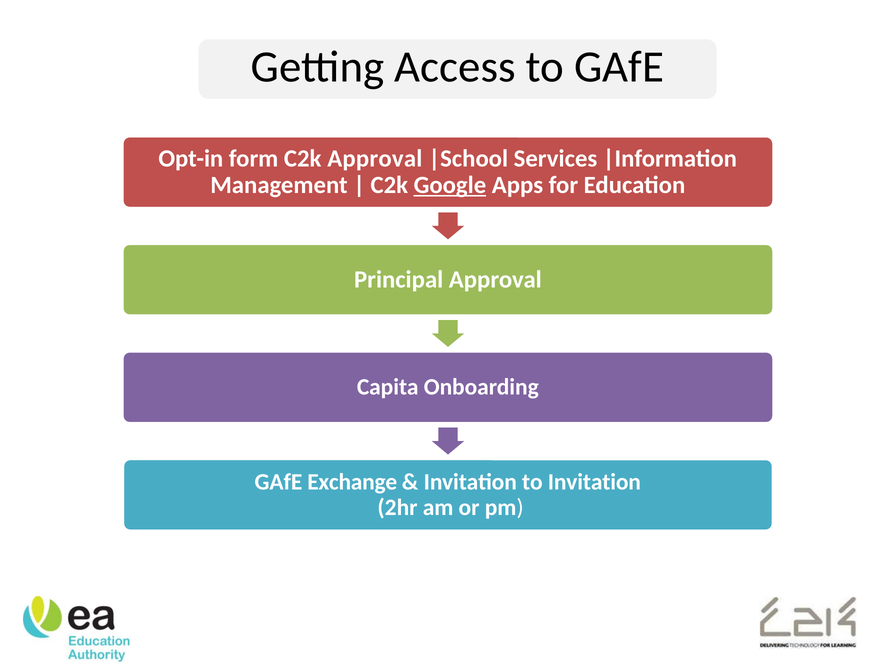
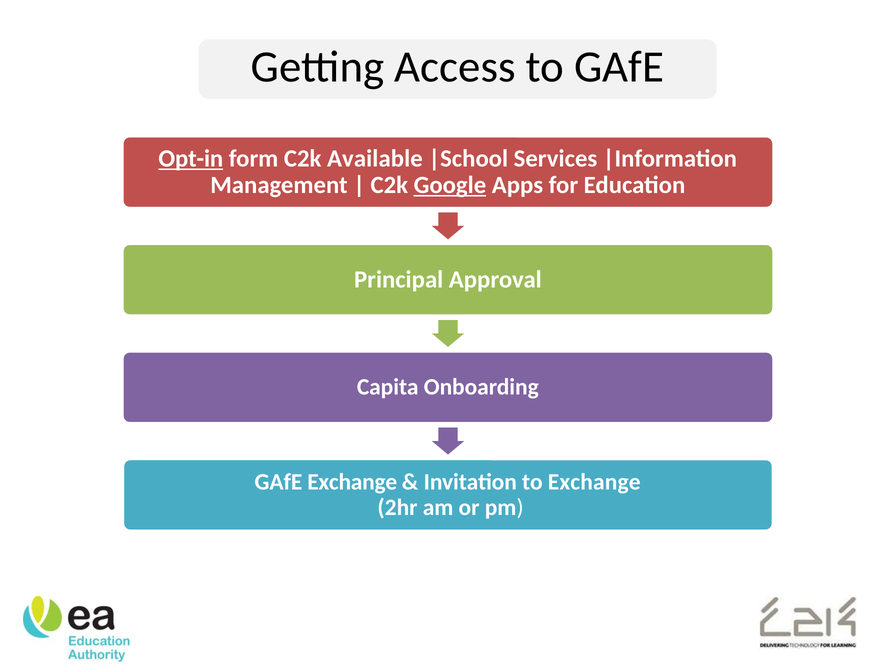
Opt-in underline: none -> present
C2k Approval: Approval -> Available
to Invitation: Invitation -> Exchange
